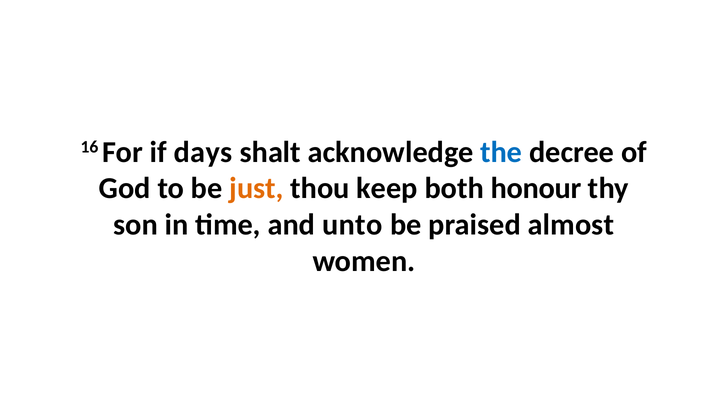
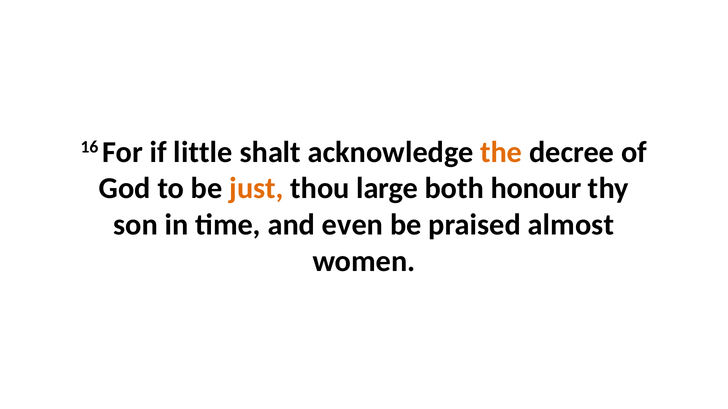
days: days -> little
the colour: blue -> orange
keep: keep -> large
unto: unto -> even
